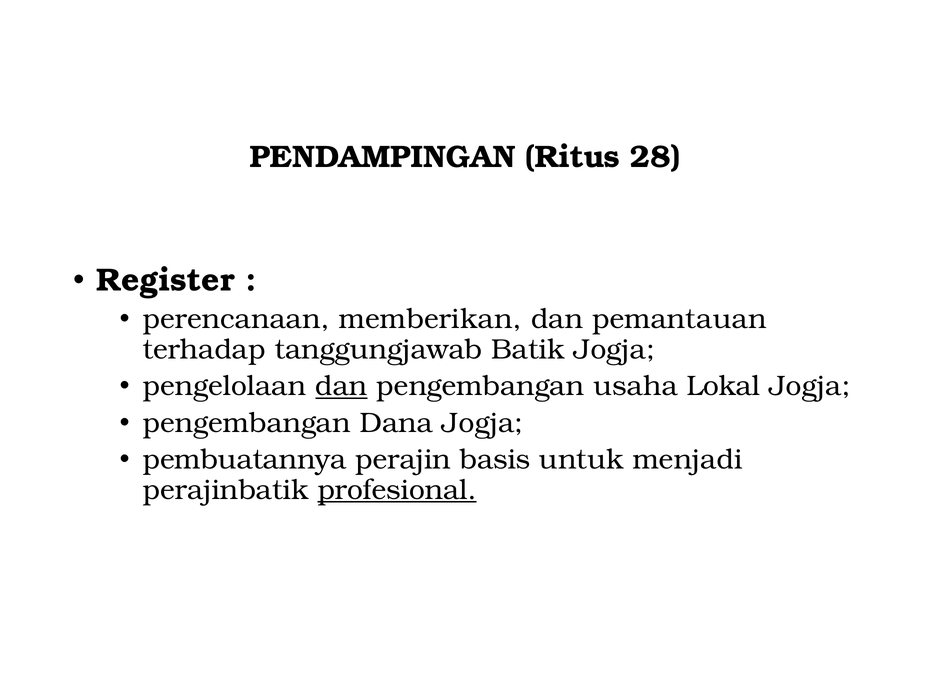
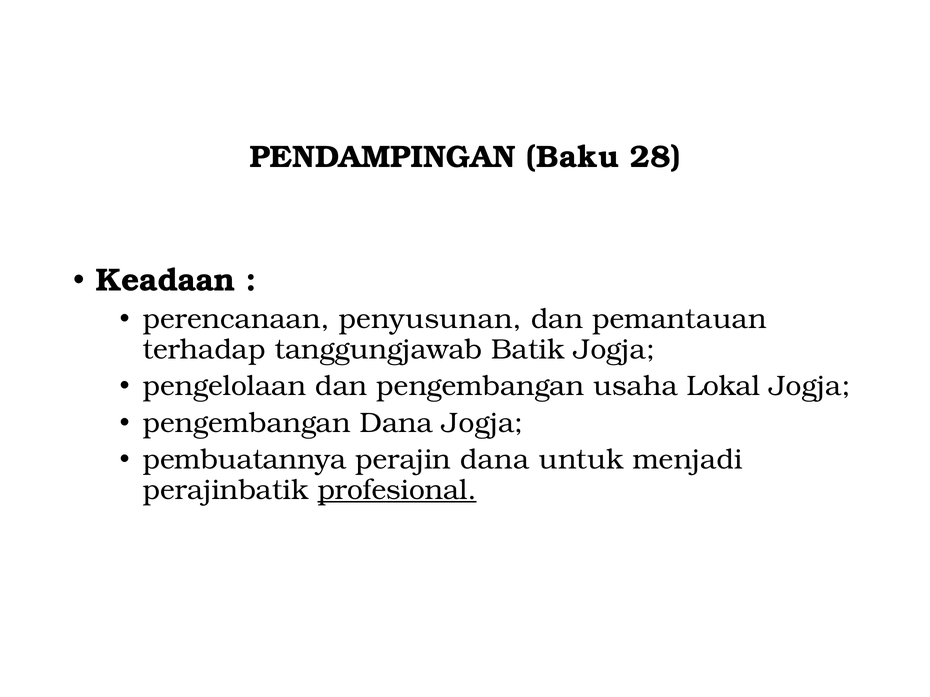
Ritus: Ritus -> Baku
Register: Register -> Keadaan
memberikan: memberikan -> penyusunan
dan at (341, 386) underline: present -> none
perajin basis: basis -> dana
